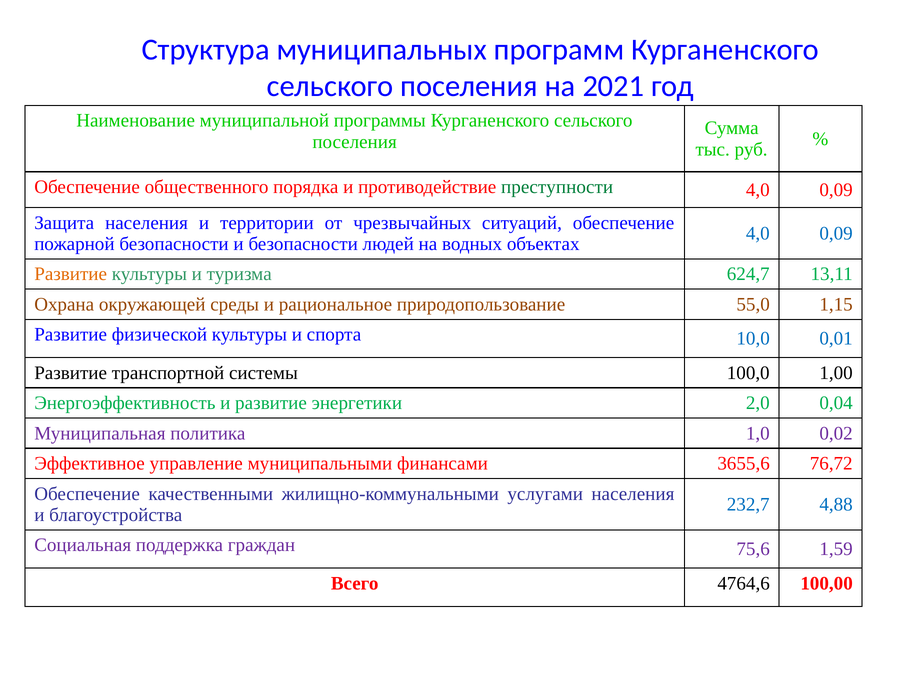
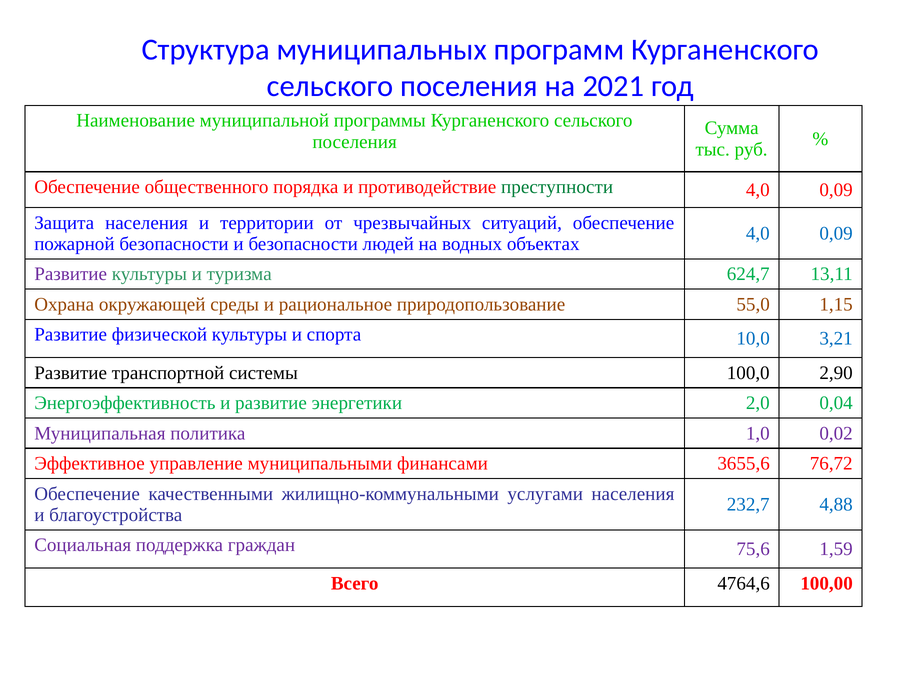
Развитие at (71, 274) colour: orange -> purple
0,01: 0,01 -> 3,21
1,00: 1,00 -> 2,90
